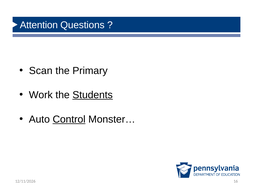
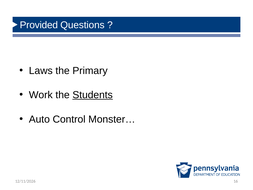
Attention: Attention -> Provided
Scan: Scan -> Laws
Control underline: present -> none
